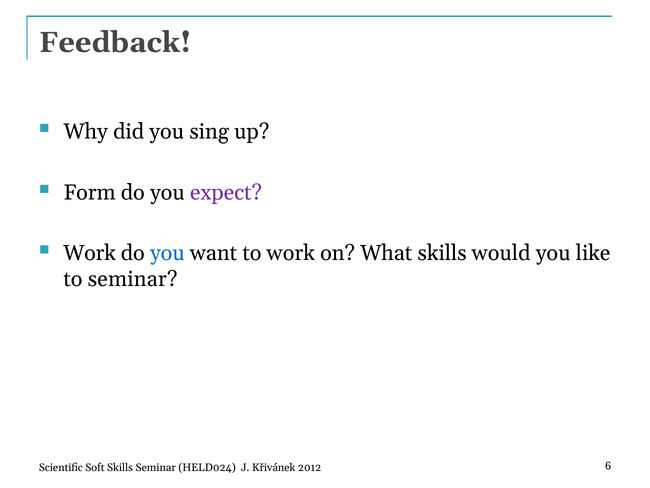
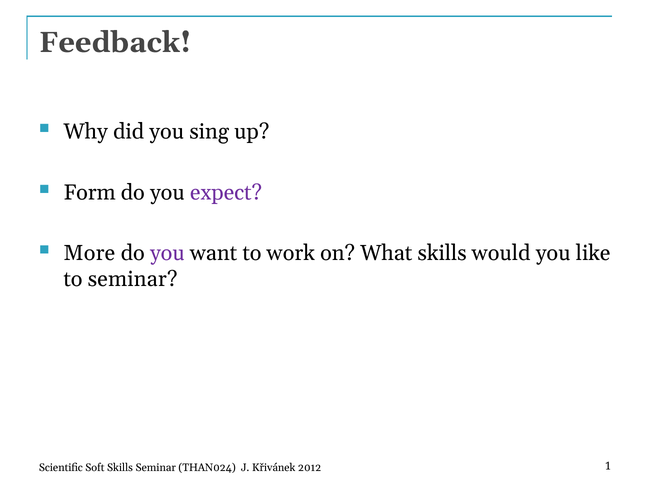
Work at (90, 253): Work -> More
you at (167, 253) colour: blue -> purple
HELD024: HELD024 -> THAN024
6: 6 -> 1
